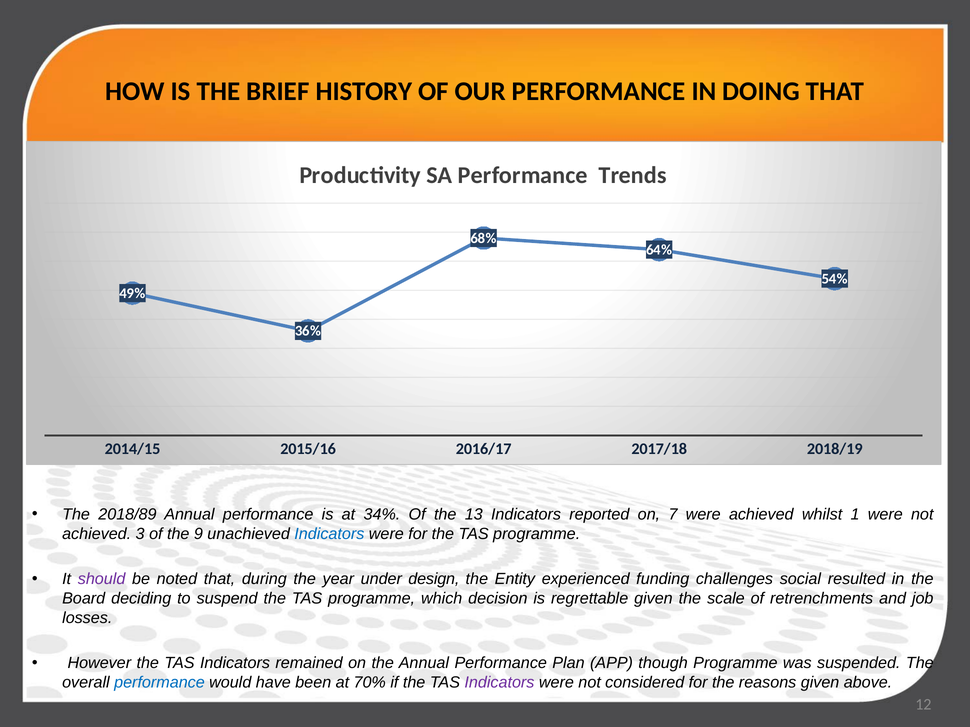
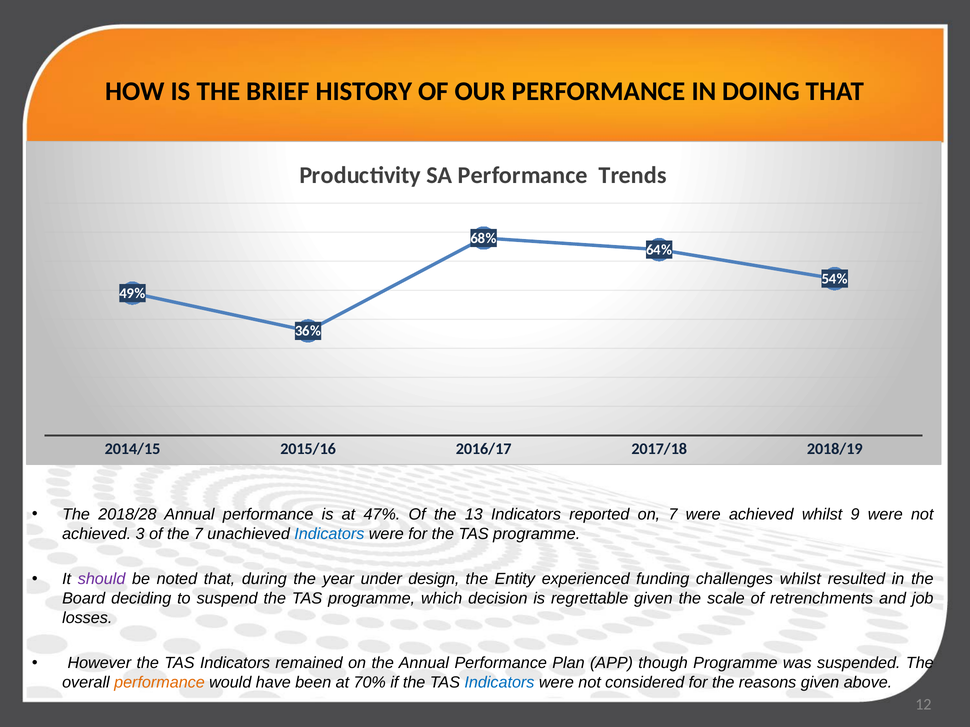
2018/89: 2018/89 -> 2018/28
34%: 34% -> 47%
1: 1 -> 9
the 9: 9 -> 7
challenges social: social -> whilst
performance at (159, 683) colour: blue -> orange
Indicators at (499, 683) colour: purple -> blue
